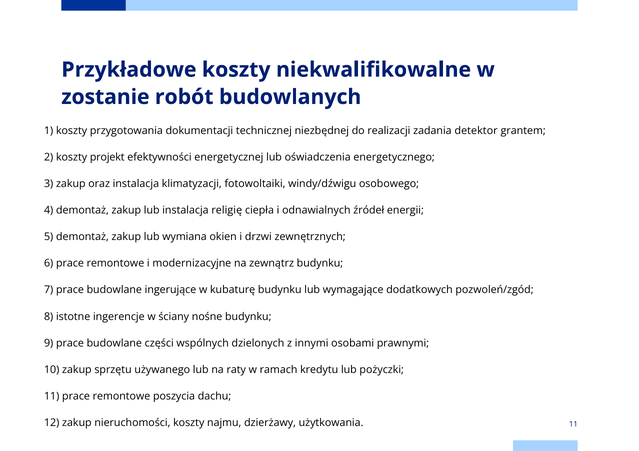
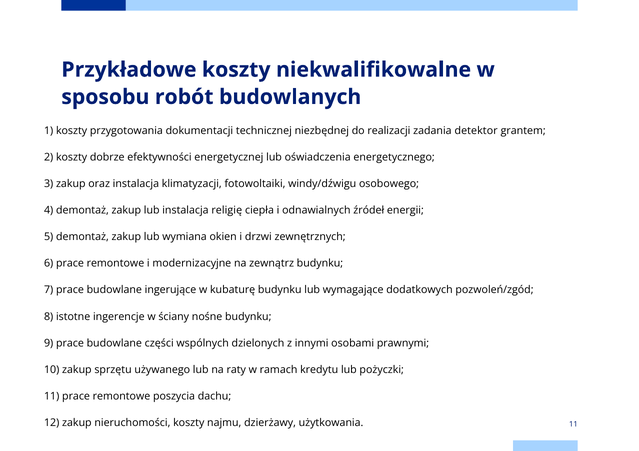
zostanie: zostanie -> sposobu
projekt: projekt -> dobrze
